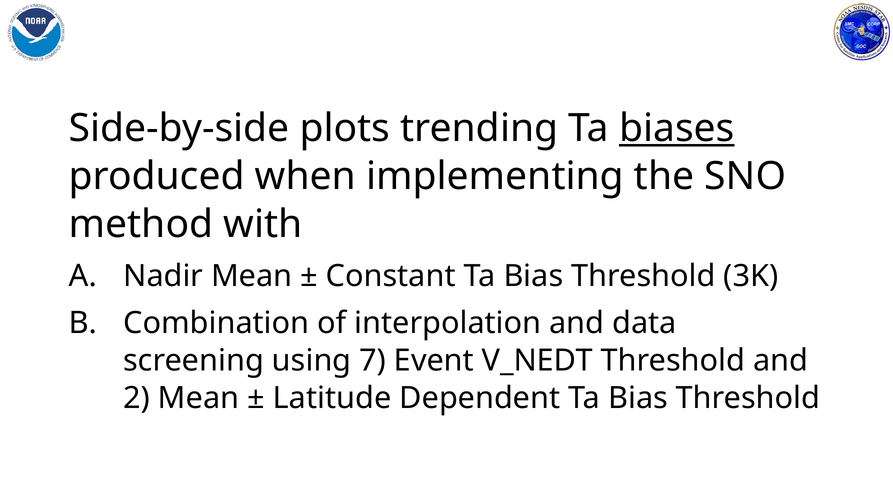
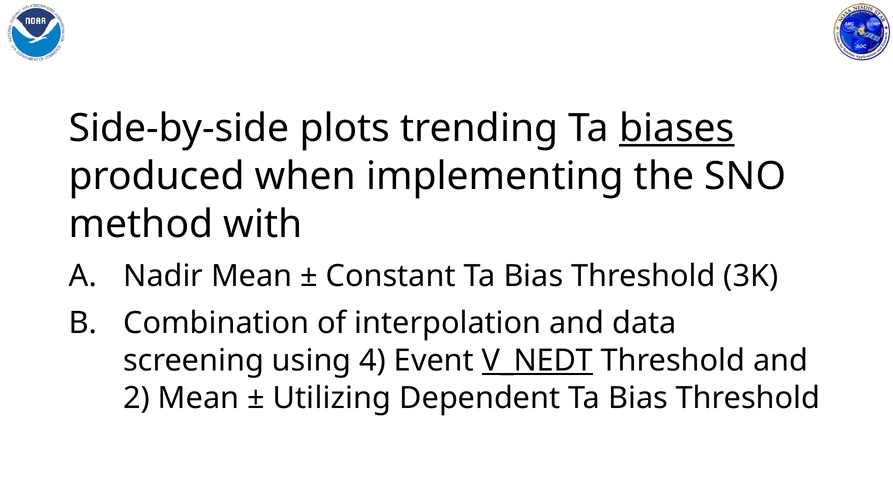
7: 7 -> 4
V_NEDT underline: none -> present
Latitude: Latitude -> Utilizing
